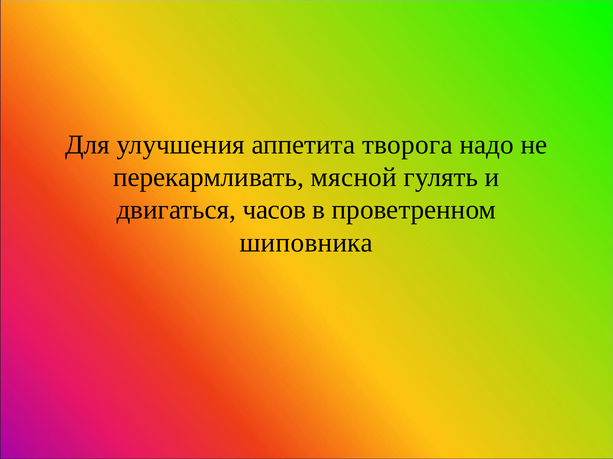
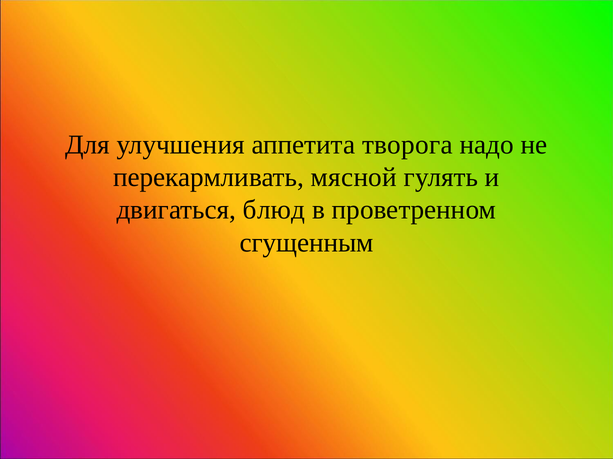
часов: часов -> блюд
шиповника: шиповника -> сгущенным
